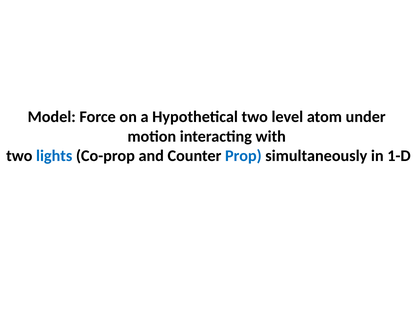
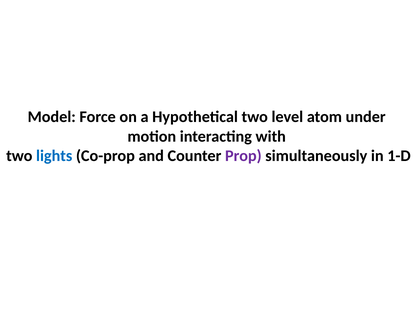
Prop colour: blue -> purple
